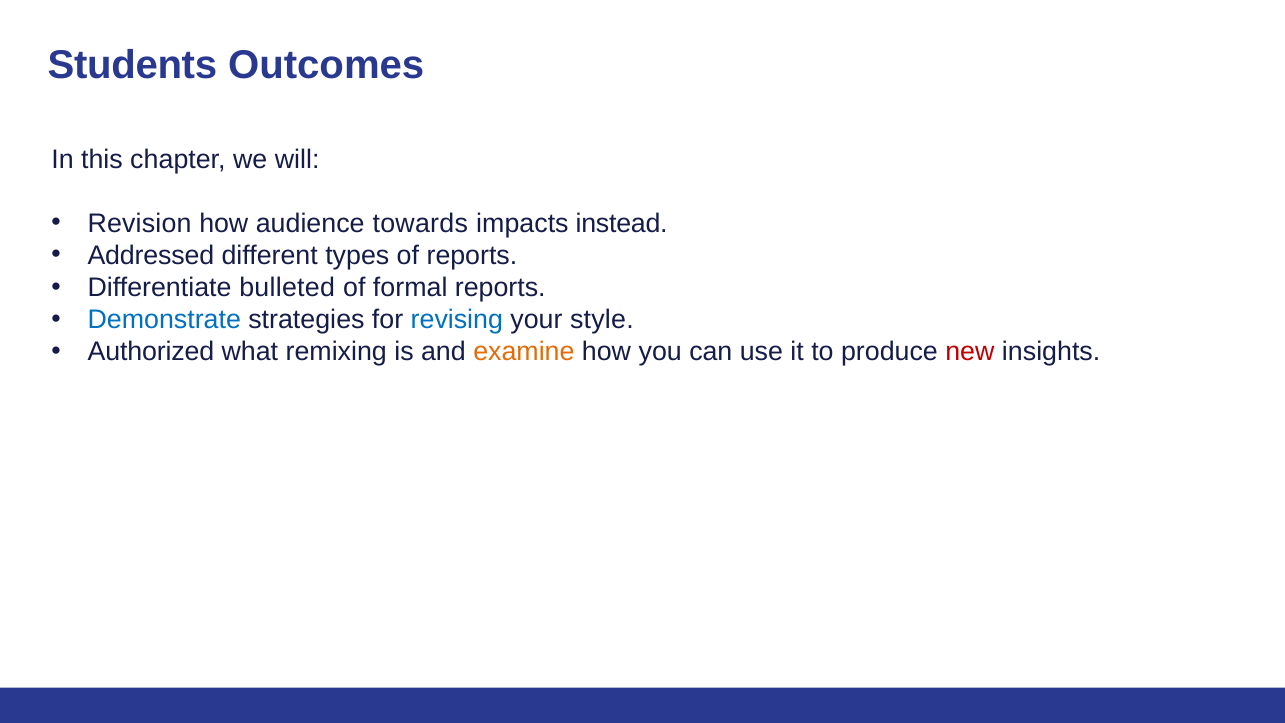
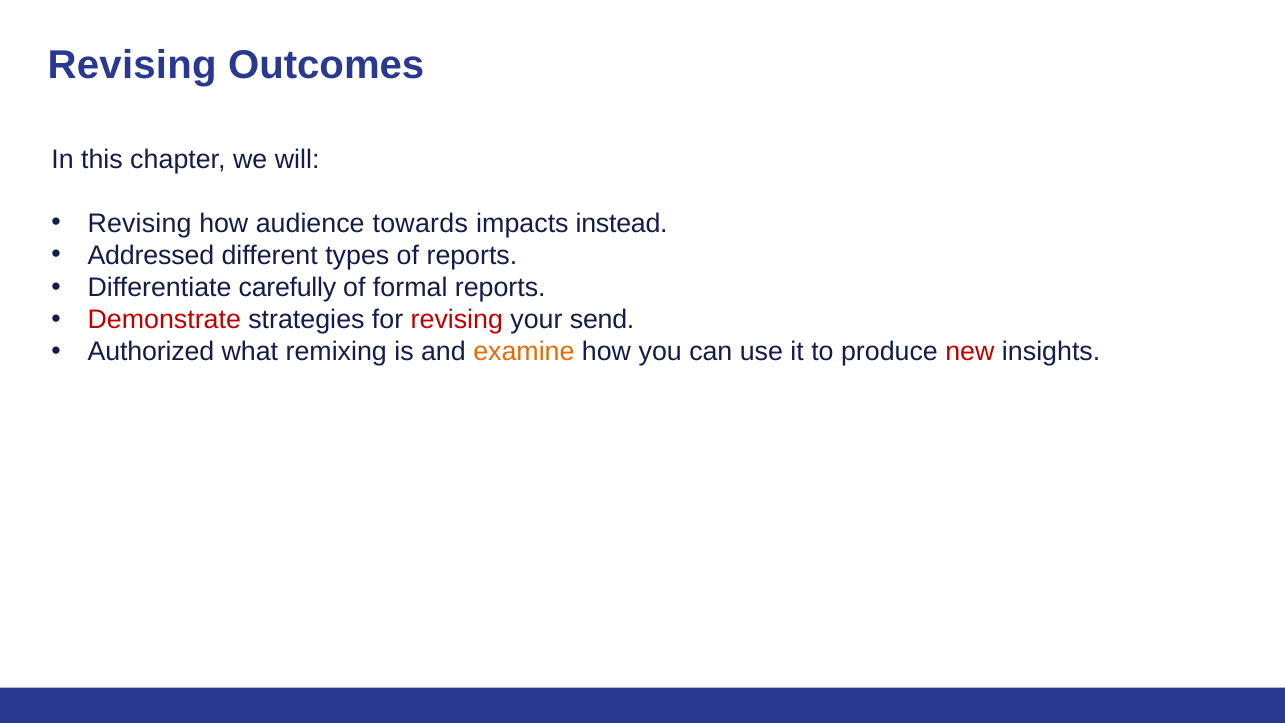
Students at (132, 65): Students -> Revising
Revision at (140, 223): Revision -> Revising
bulleted: bulleted -> carefully
Demonstrate colour: blue -> red
revising at (457, 320) colour: blue -> red
style: style -> send
